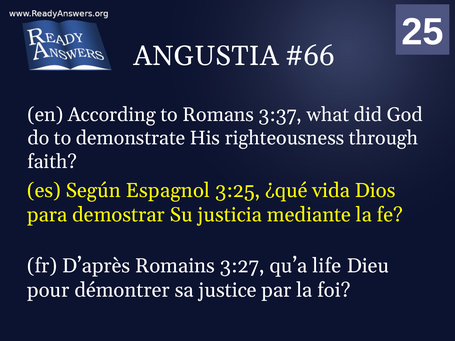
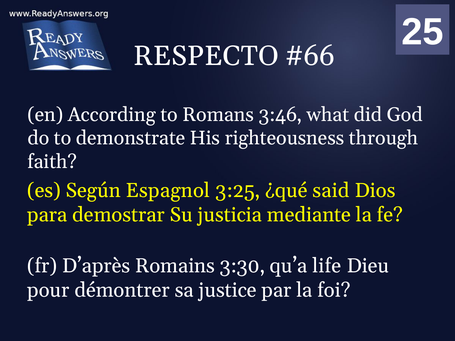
ANGUSTIA: ANGUSTIA -> RESPECTO
3:37: 3:37 -> 3:46
vida: vida -> said
3:27: 3:27 -> 3:30
